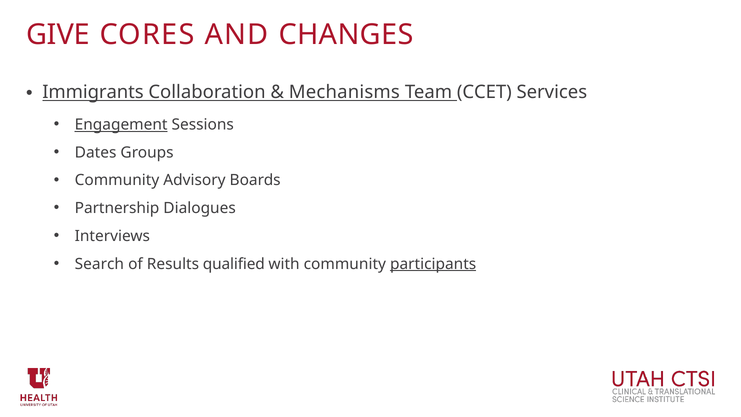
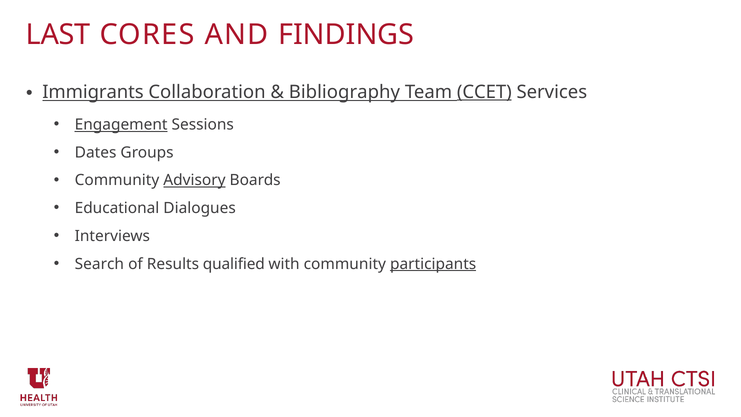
GIVE: GIVE -> LAST
CHANGES: CHANGES -> FINDINGS
Mechanisms: Mechanisms -> Bibliography
CCET underline: none -> present
Advisory underline: none -> present
Partnership: Partnership -> Educational
